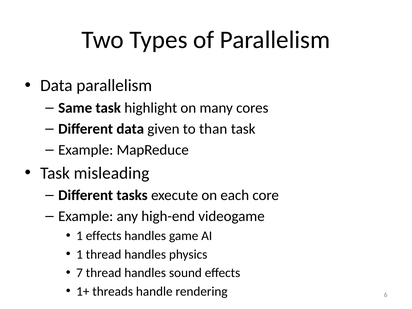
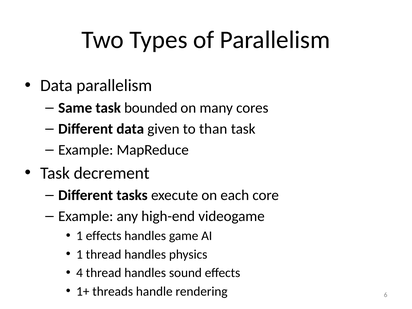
highlight: highlight -> bounded
misleading: misleading -> decrement
7: 7 -> 4
